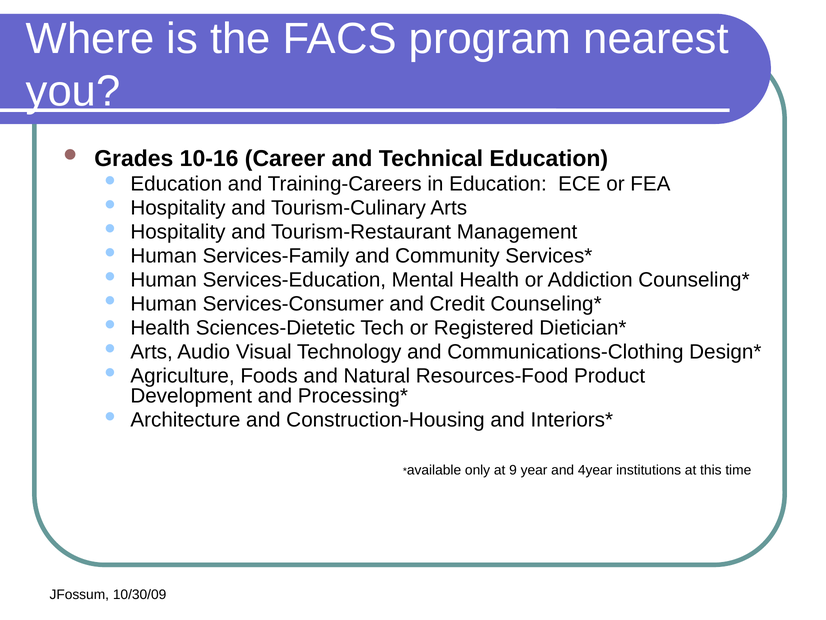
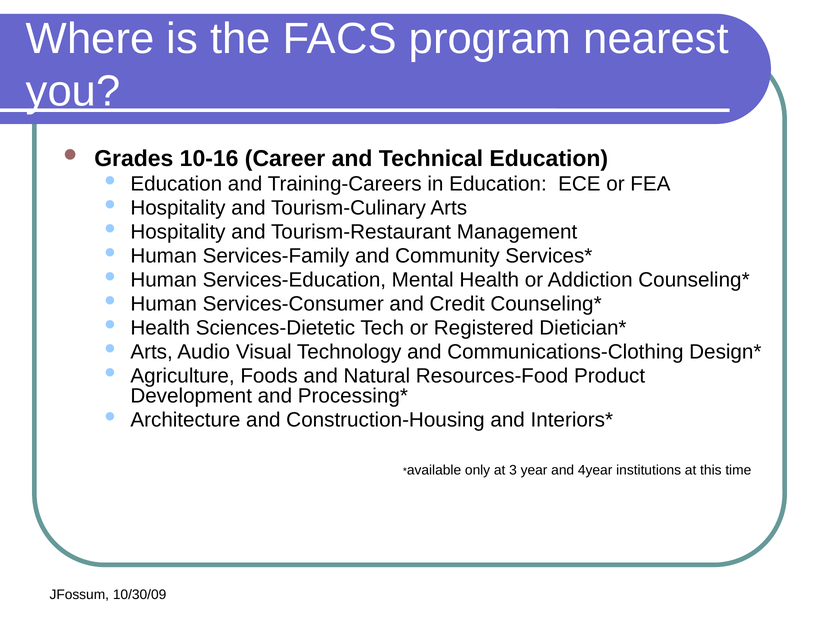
9: 9 -> 3
